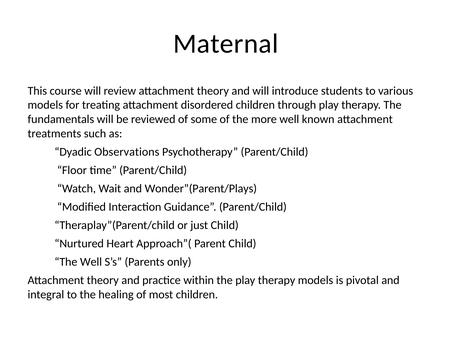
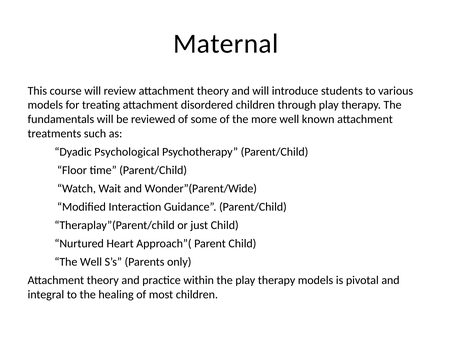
Observations: Observations -> Psychological
Wonder”(Parent/Plays: Wonder”(Parent/Plays -> Wonder”(Parent/Wide
